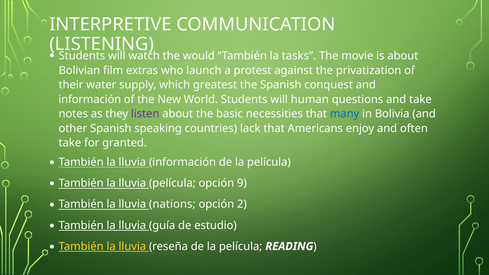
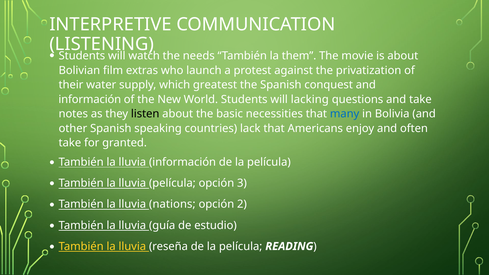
would: would -> needs
tasks: tasks -> them
human: human -> lacking
listen colour: purple -> black
9: 9 -> 3
